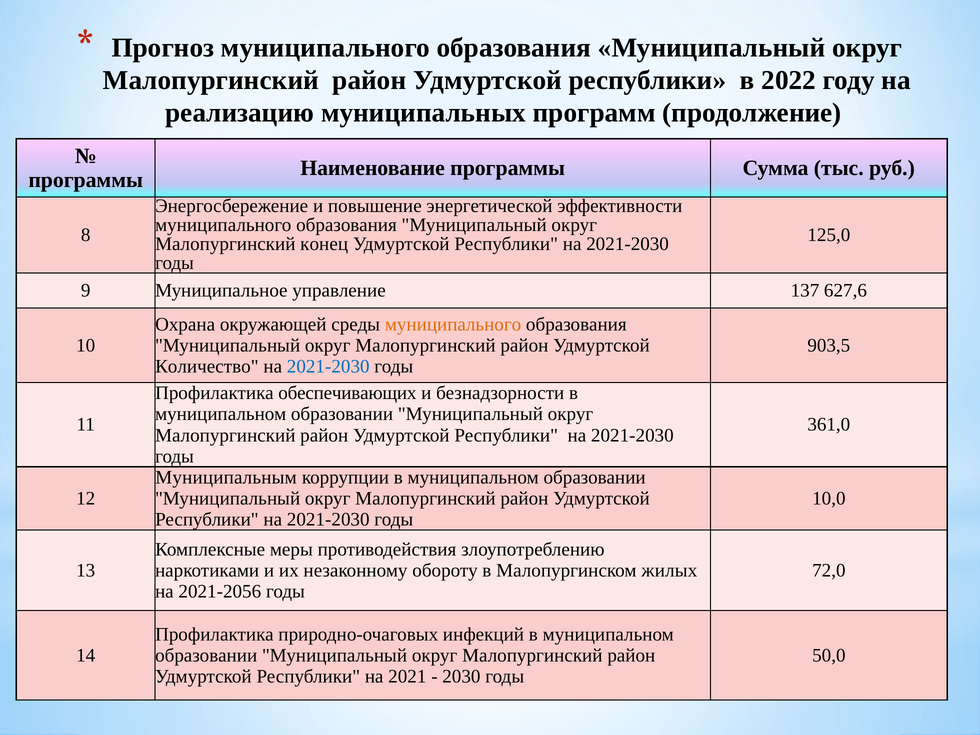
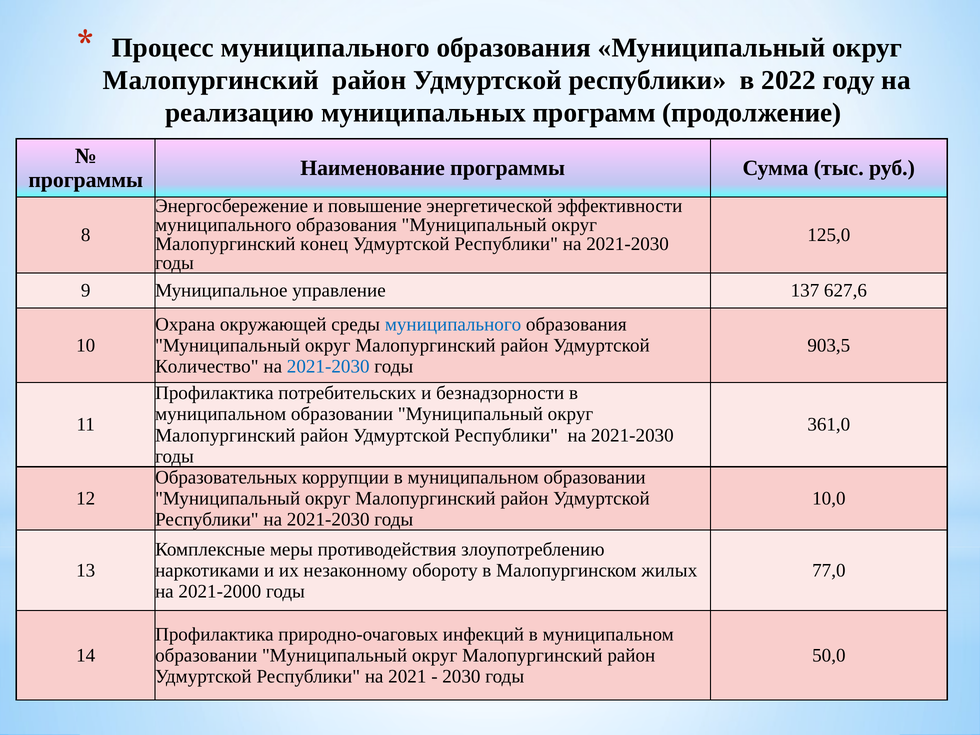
Прогноз: Прогноз -> Процесс
муниципального at (453, 324) colour: orange -> blue
обеспечивающих: обеспечивающих -> потребительских
Муниципальным: Муниципальным -> Образовательных
72,0: 72,0 -> 77,0
2021-2056: 2021-2056 -> 2021-2000
